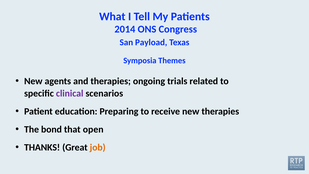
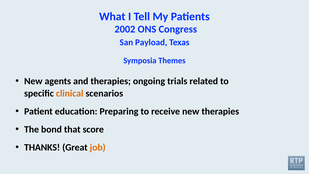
2014: 2014 -> 2002
clinical colour: purple -> orange
open: open -> score
